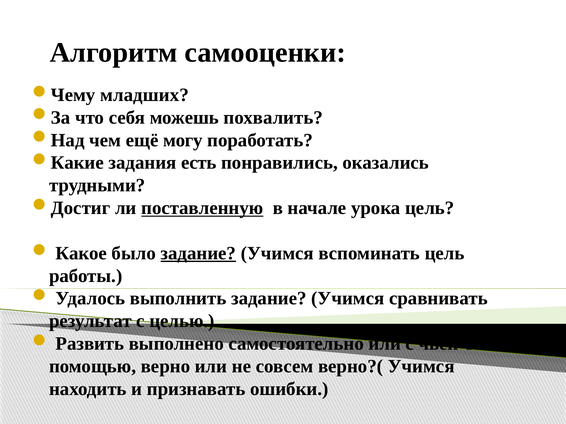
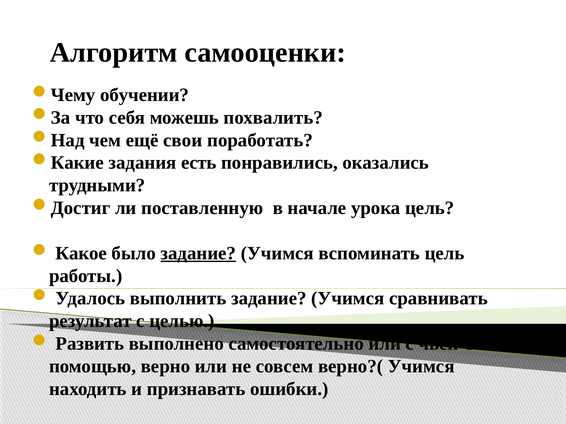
младших: младших -> обучении
могу: могу -> свои
поставленную underline: present -> none
